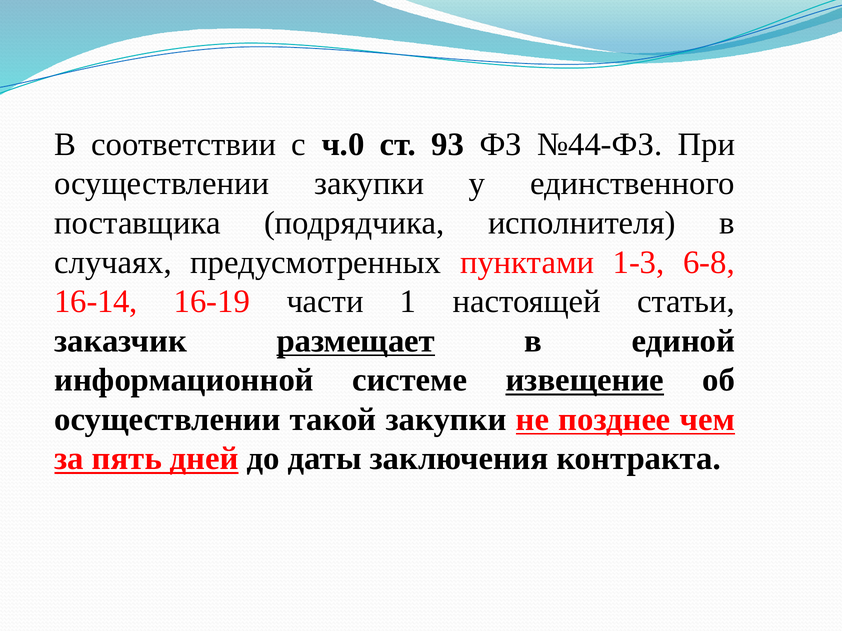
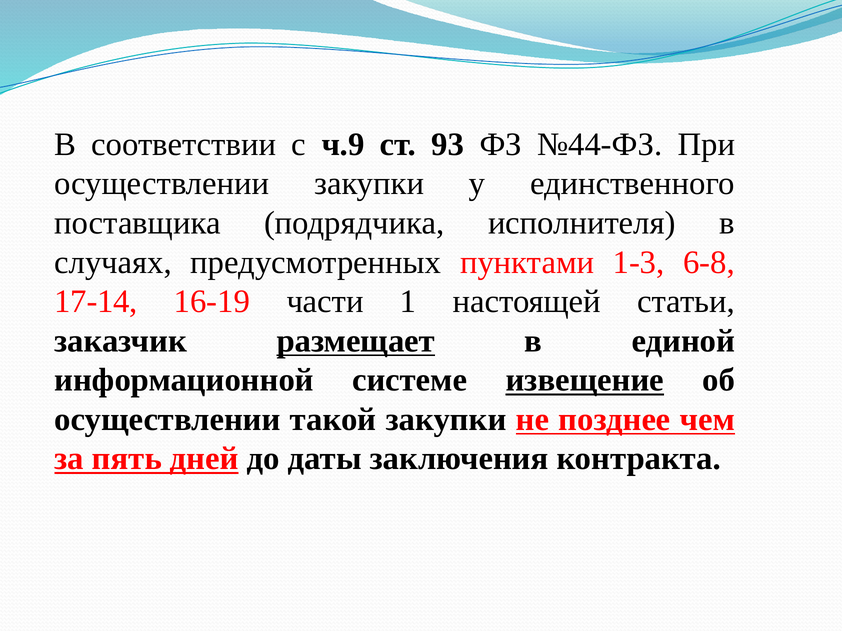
ч.0: ч.0 -> ч.9
16-14: 16-14 -> 17-14
